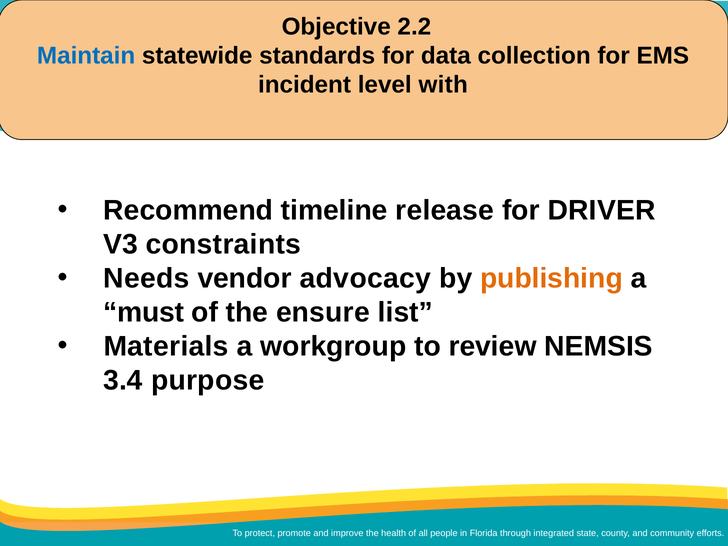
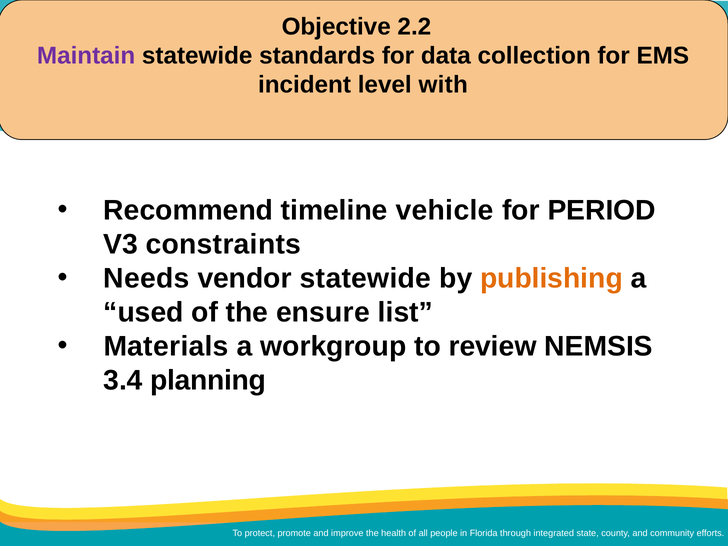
Maintain colour: blue -> purple
release: release -> vehicle
DRIVER: DRIVER -> PERIOD
vendor advocacy: advocacy -> statewide
must: must -> used
purpose: purpose -> planning
